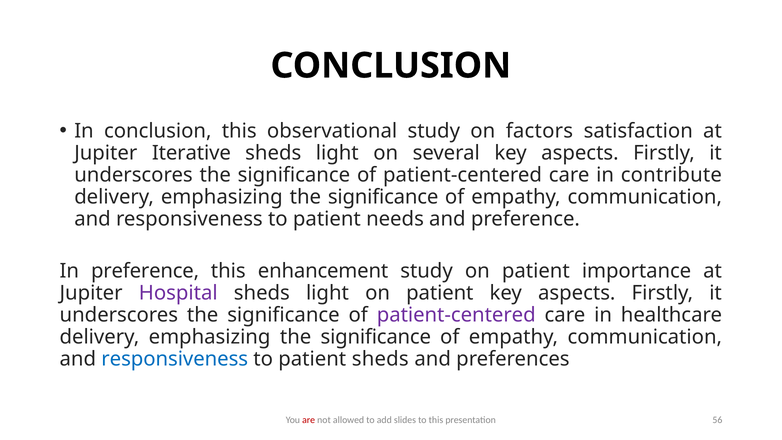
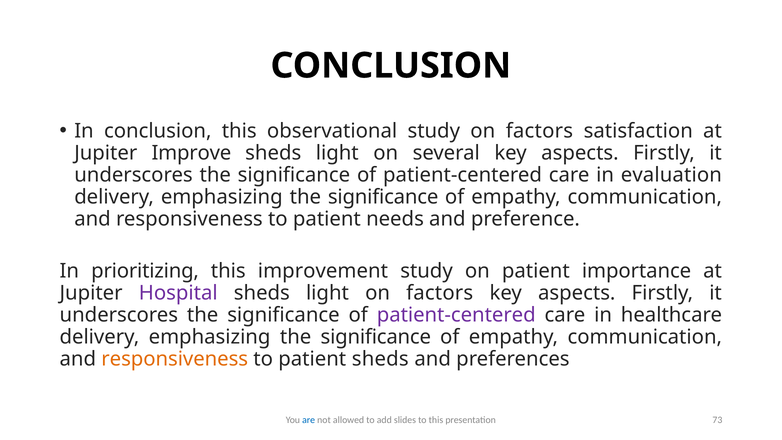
Iterative: Iterative -> Improve
contribute: contribute -> evaluation
In preference: preference -> prioritizing
enhancement: enhancement -> improvement
light on patient: patient -> factors
responsiveness at (175, 359) colour: blue -> orange
are colour: red -> blue
56: 56 -> 73
